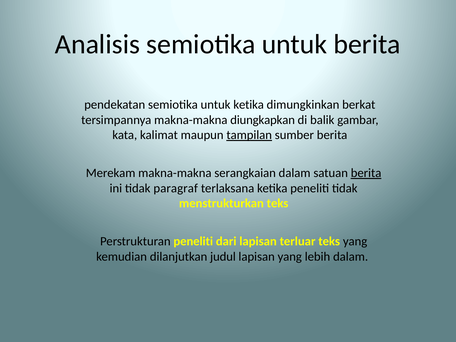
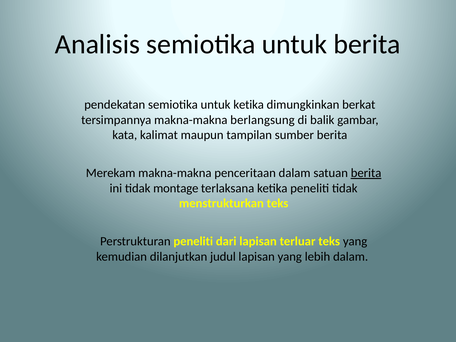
diungkapkan: diungkapkan -> berlangsung
tampilan underline: present -> none
serangkaian: serangkaian -> penceritaan
paragraf: paragraf -> montage
